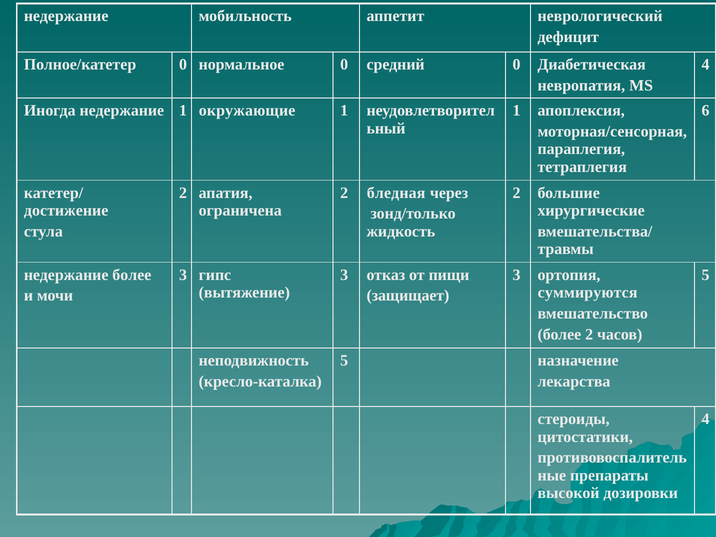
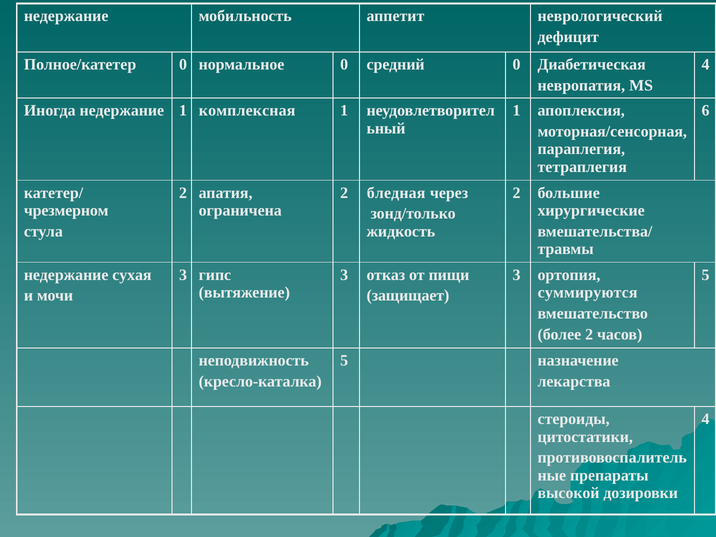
окружающие: окружающие -> комплексная
достижение: достижение -> чрезмерном
недержание более: более -> сухая
